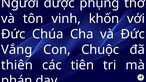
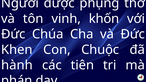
Vắng: Vắng -> Khen
thiên: thiên -> hành
